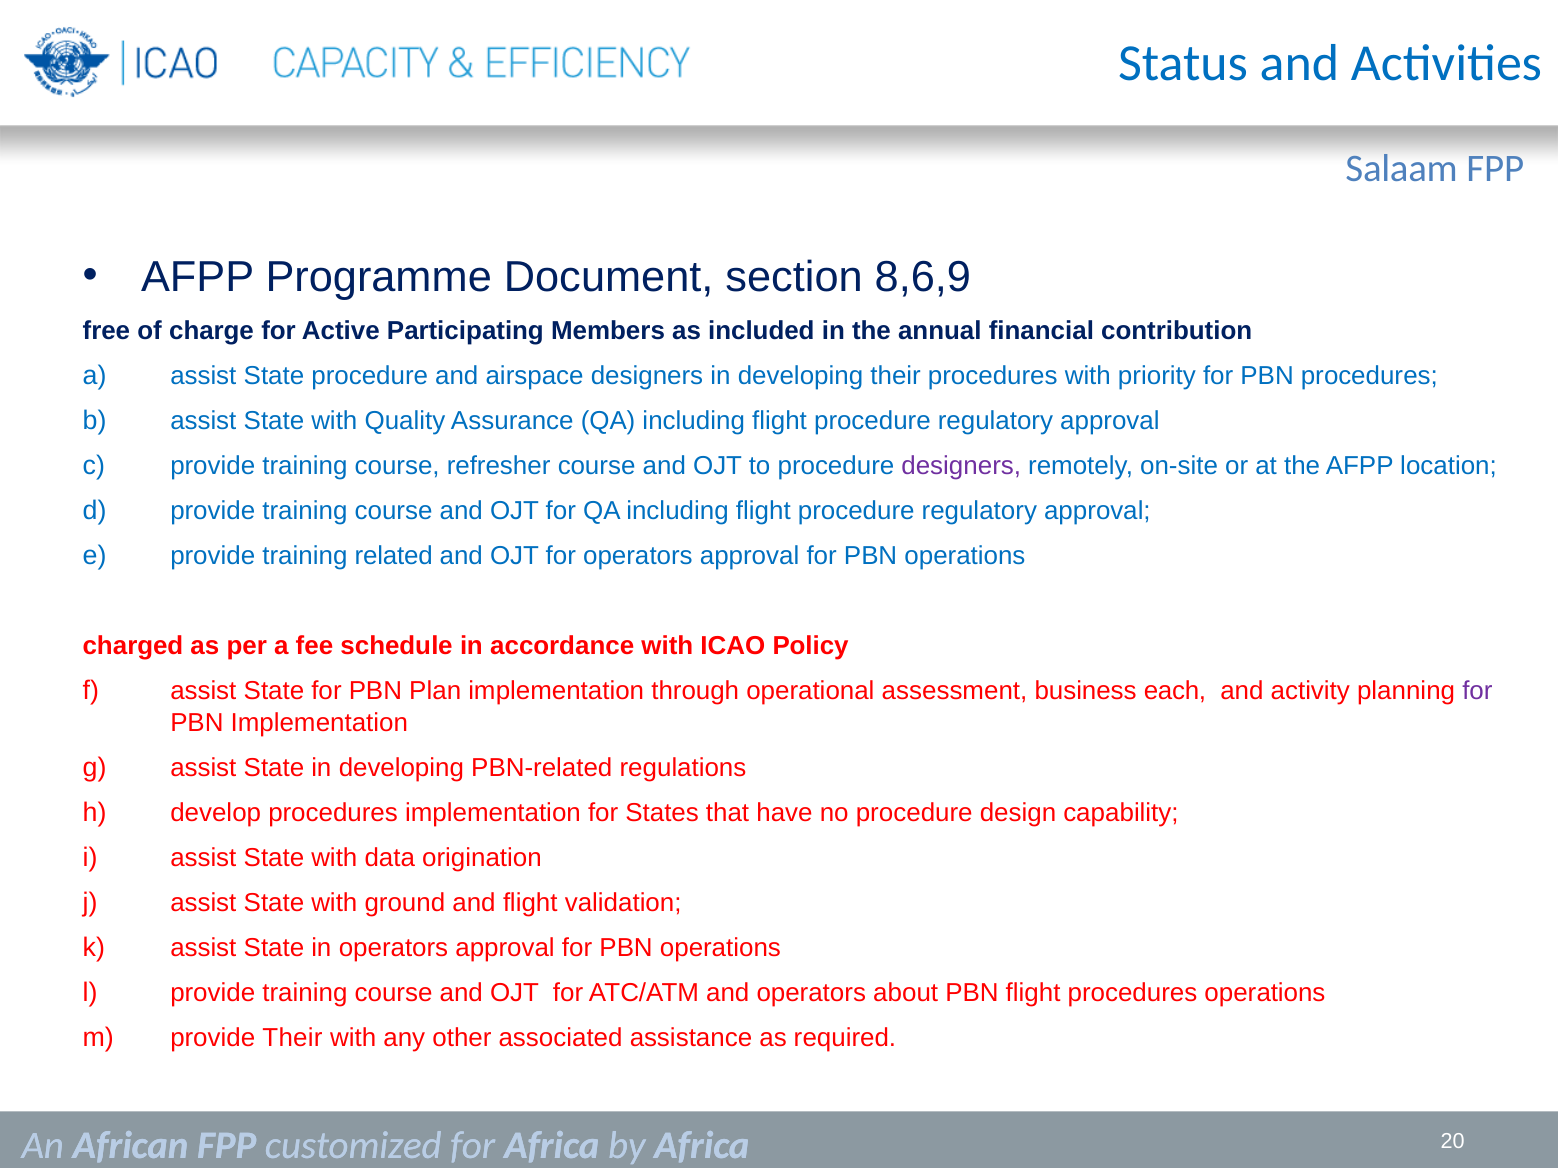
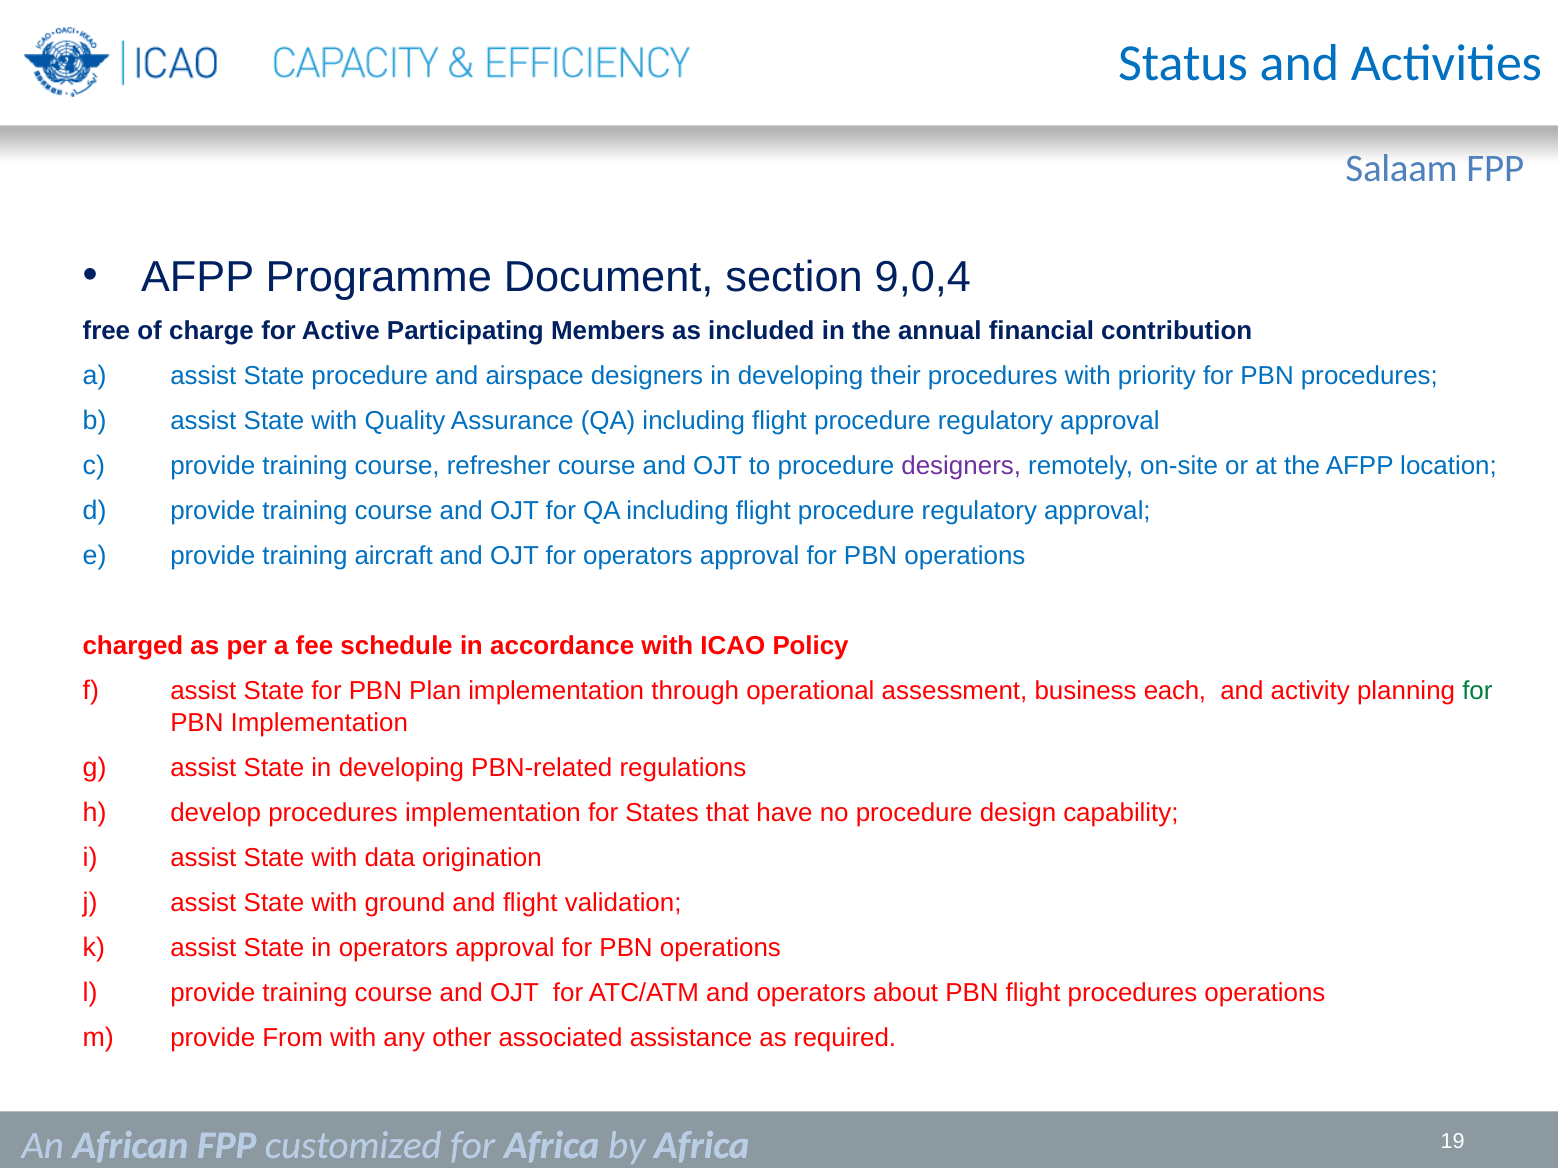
8,6,9: 8,6,9 -> 9,0,4
related: related -> aircraft
for at (1477, 692) colour: purple -> green
provide Their: Their -> From
20: 20 -> 19
